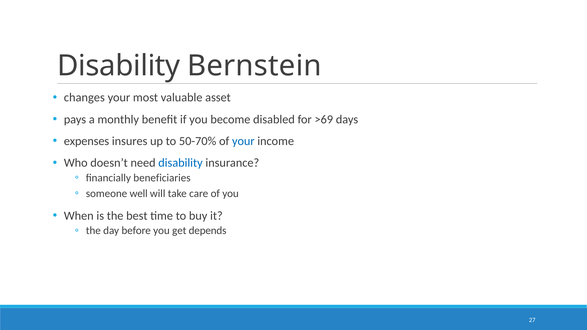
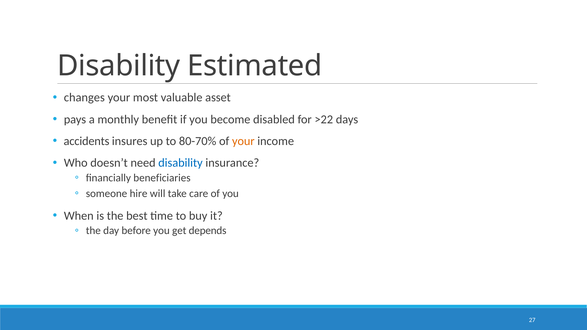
Bernstein: Bernstein -> Estimated
>69: >69 -> >22
expenses: expenses -> accidents
50-70%: 50-70% -> 80-70%
your at (243, 141) colour: blue -> orange
well: well -> hire
